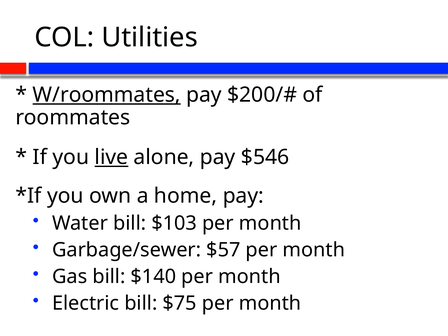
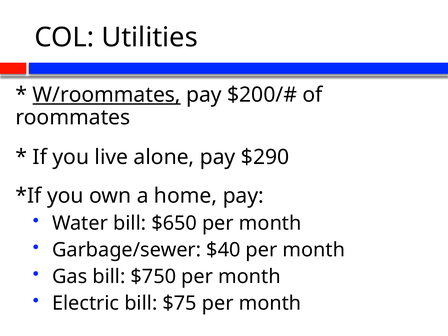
live underline: present -> none
$546: $546 -> $290
$103: $103 -> $650
$57: $57 -> $40
$140: $140 -> $750
